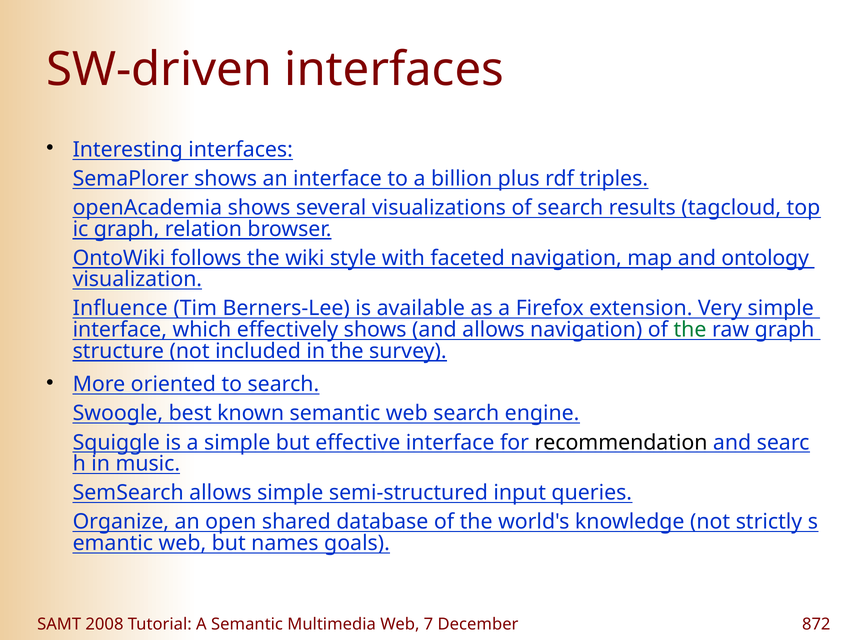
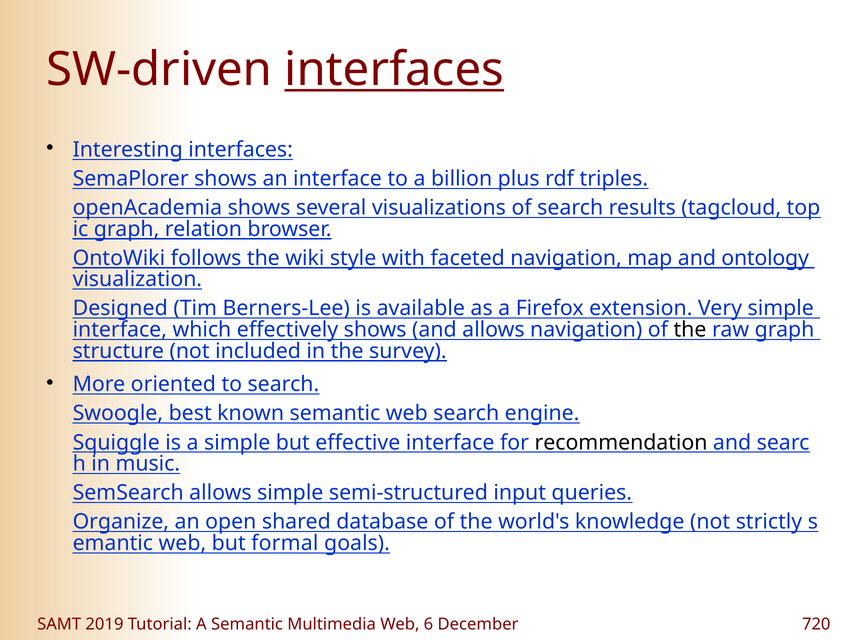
interfaces at (394, 70) underline: none -> present
Influence: Influence -> Designed
the at (690, 330) colour: green -> black
names: names -> formal
2008: 2008 -> 2019
7: 7 -> 6
872: 872 -> 720
